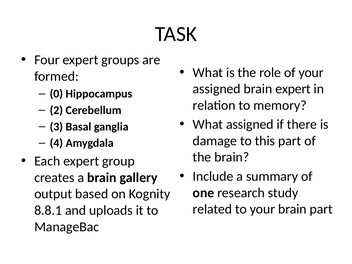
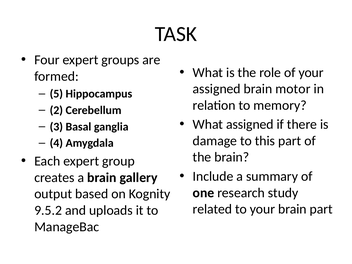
brain expert: expert -> motor
0: 0 -> 5
8.8.1: 8.8.1 -> 9.5.2
